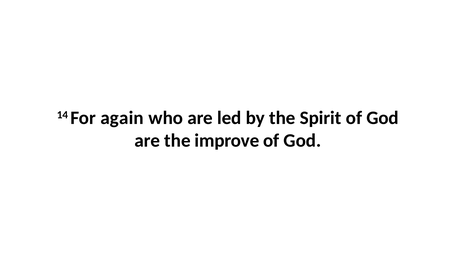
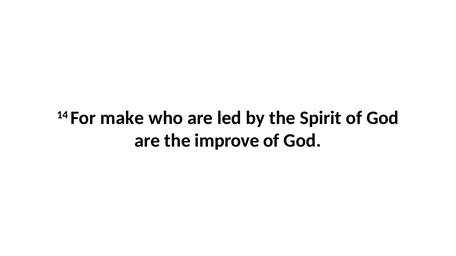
again: again -> make
